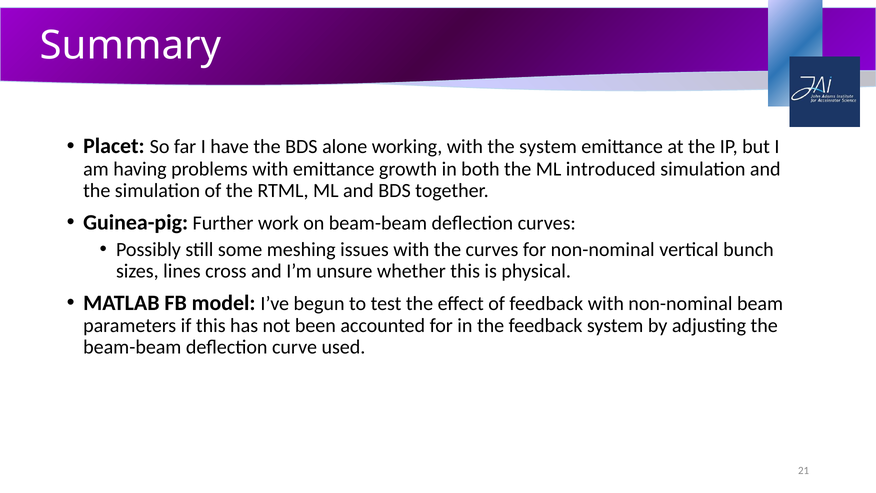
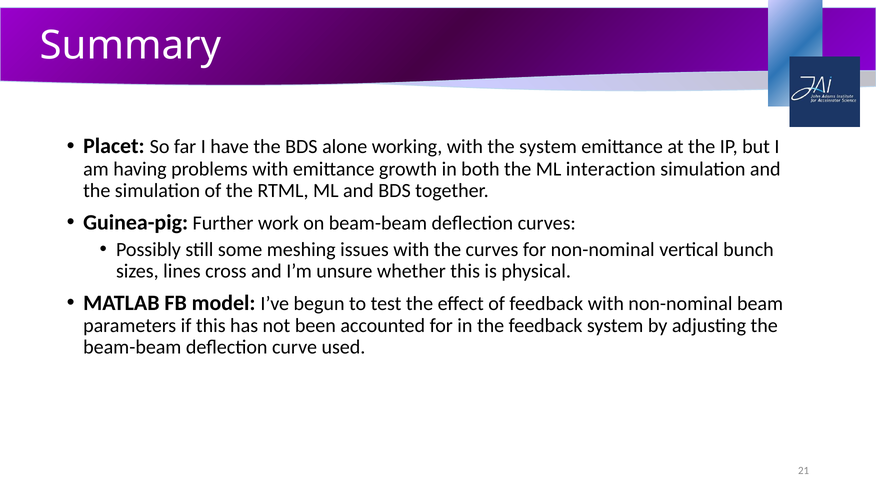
introduced: introduced -> interaction
